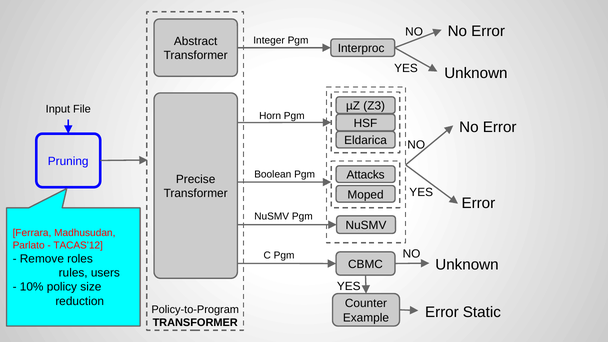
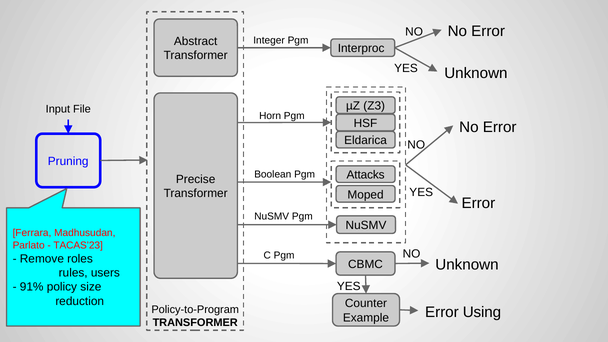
TACAS’12: TACAS’12 -> TACAS’23
10%: 10% -> 91%
Static: Static -> Using
